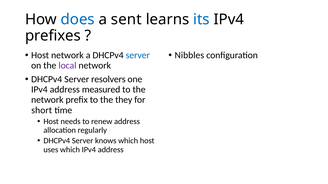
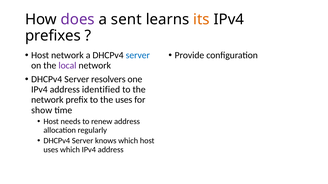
does colour: blue -> purple
its colour: blue -> orange
Nibbles: Nibbles -> Provide
measured: measured -> identified
the they: they -> uses
short: short -> show
